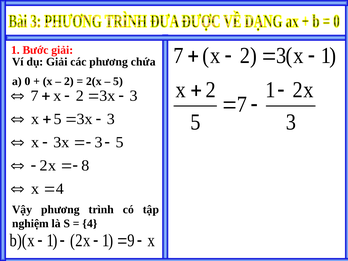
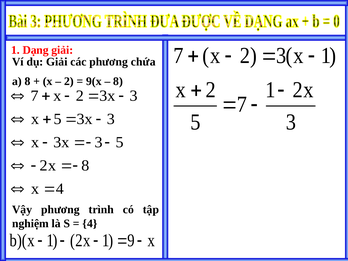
Bước: Bước -> Dạng
a 0: 0 -> 8
2(x: 2(x -> 9(x
5 at (118, 81): 5 -> 8
